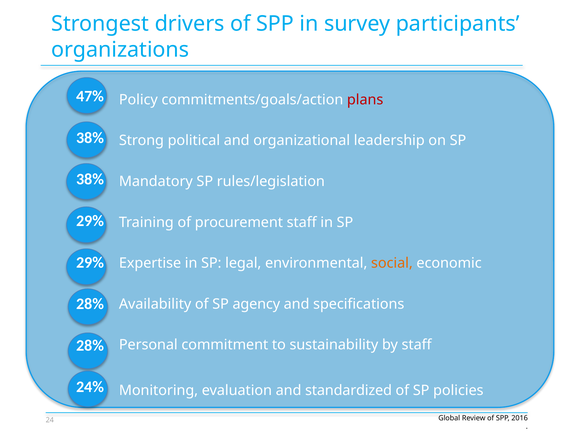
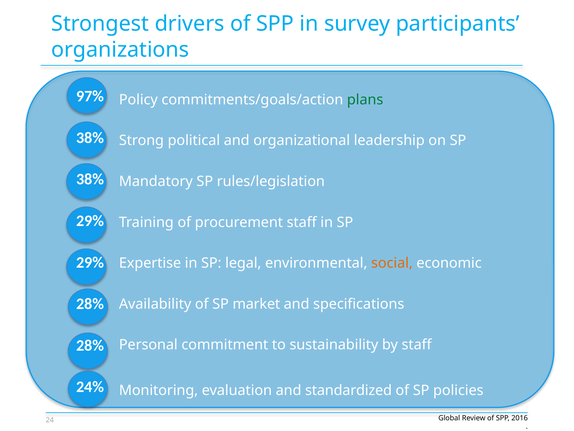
47%: 47% -> 97%
plans colour: red -> green
agency: agency -> market
